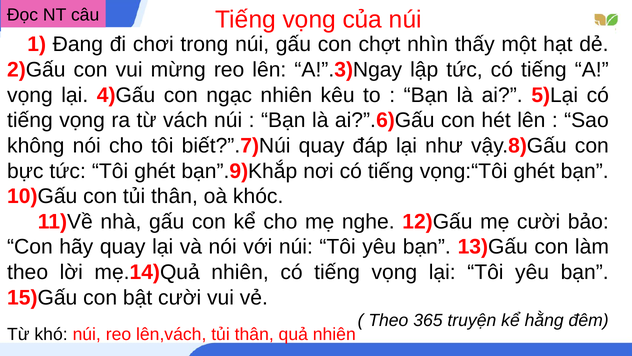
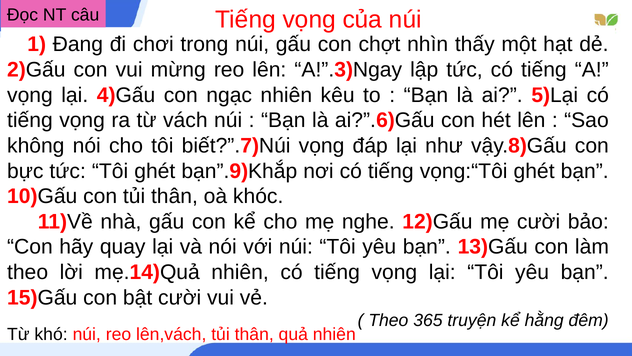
biết?”.7)Núi quay: quay -> vọng
